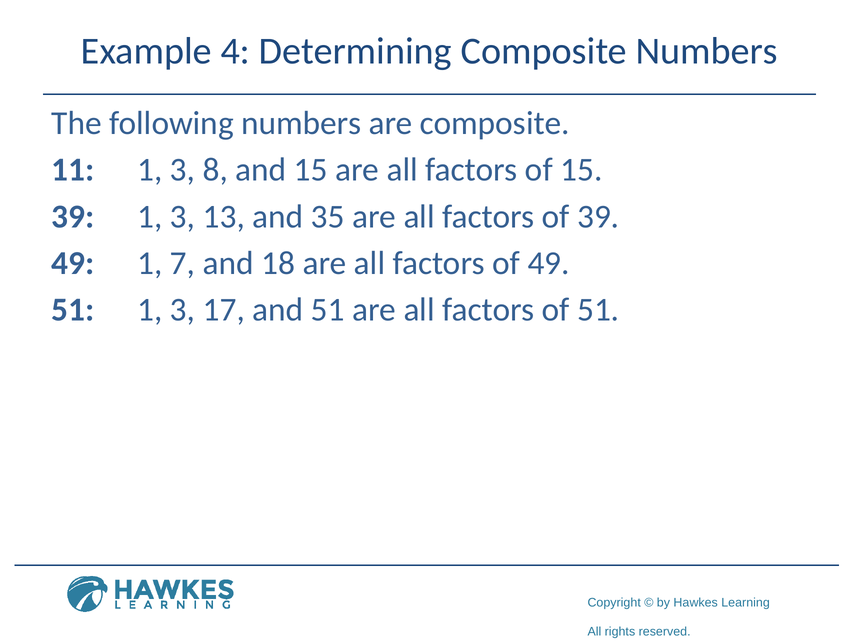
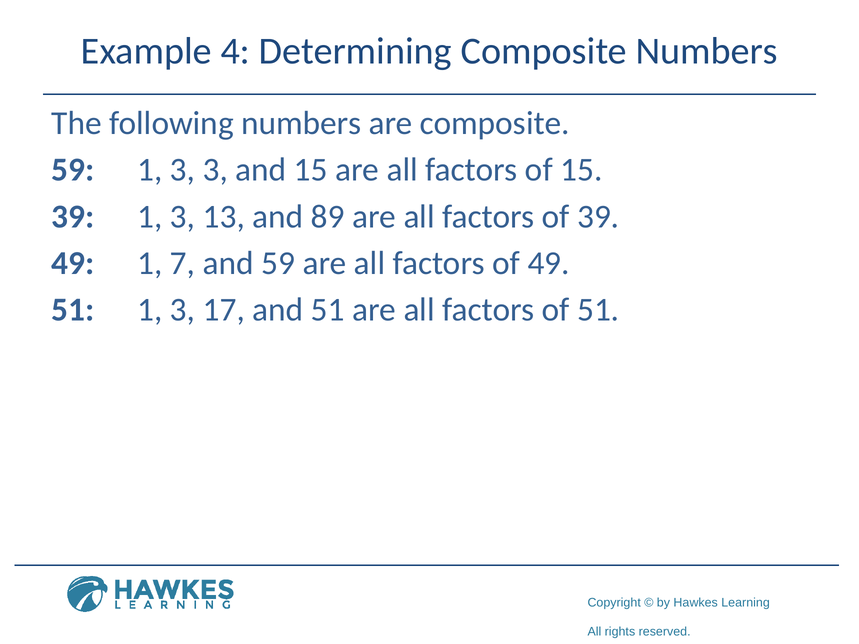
11 at (73, 170): 11 -> 59
3 8: 8 -> 3
35: 35 -> 89
and 18: 18 -> 59
